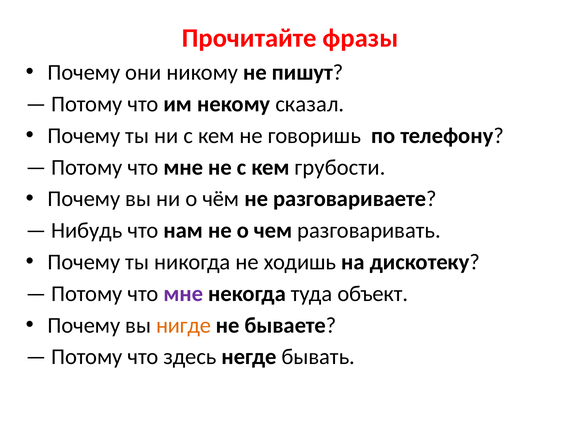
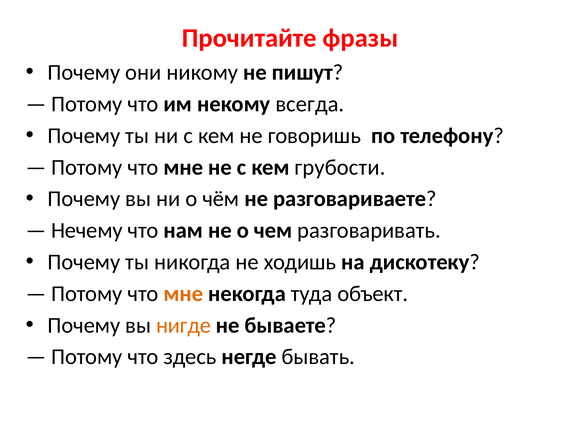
сказал: сказал -> всегда
Нибудь: Нибудь -> Нечему
мне at (183, 294) colour: purple -> orange
